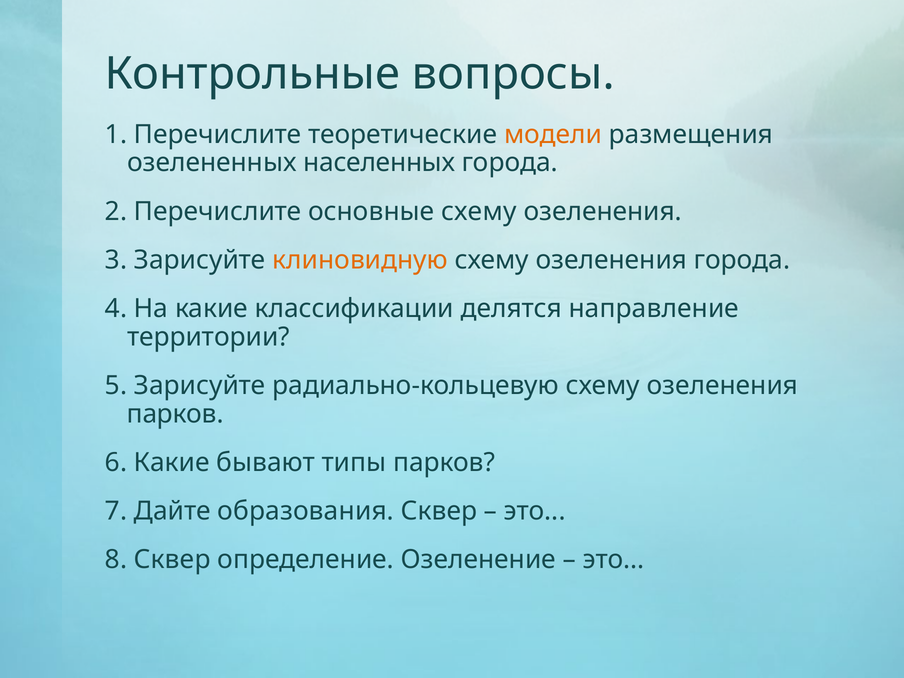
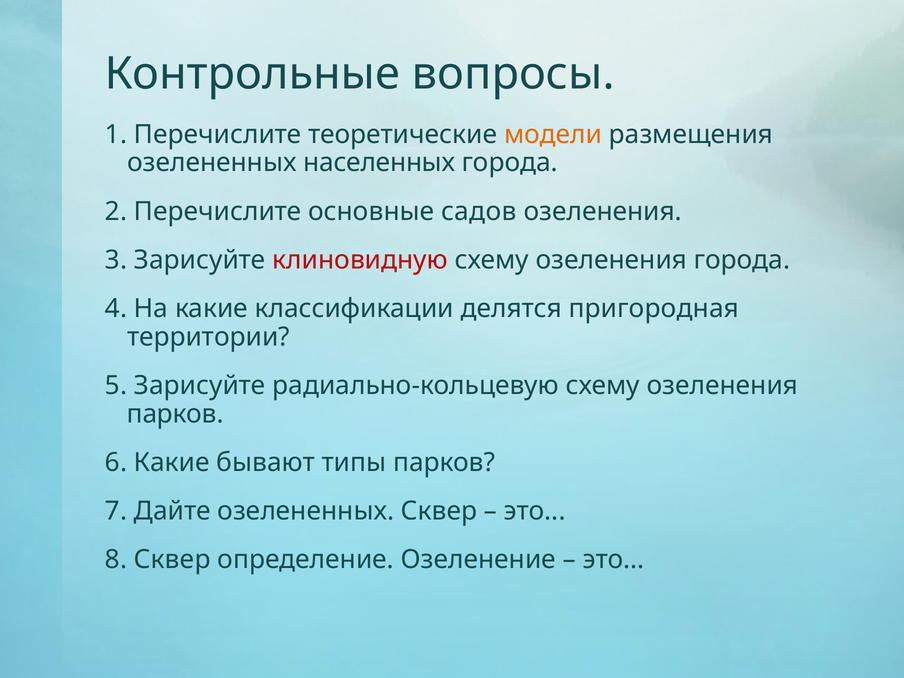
основные схему: схему -> садов
клиновидную colour: orange -> red
направление: направление -> пригородная
Дайте образования: образования -> озелененных
